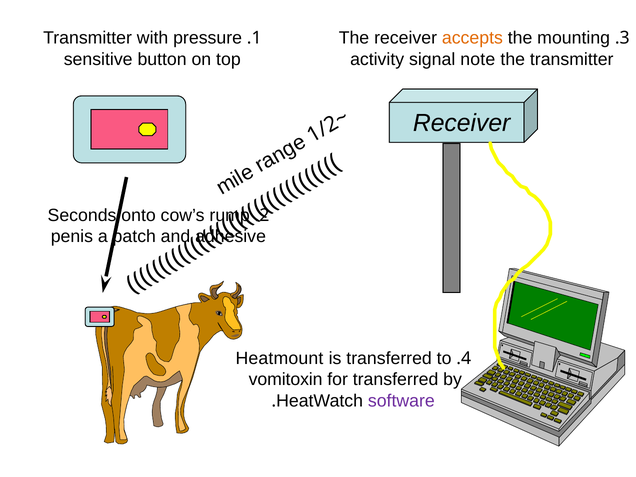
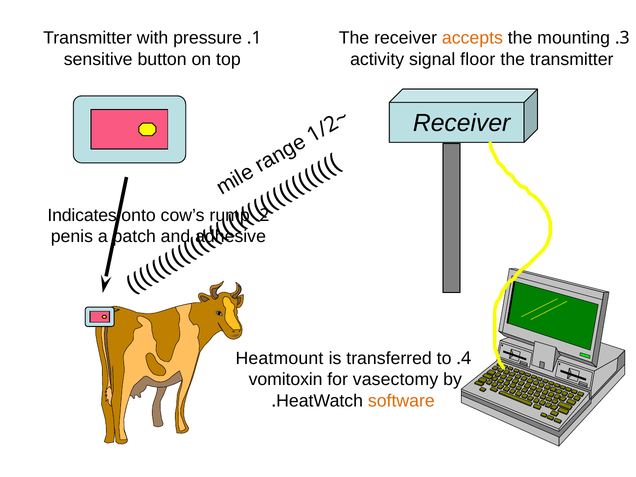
note: note -> floor
Seconds: Seconds -> Indicates
for transferred: transferred -> vasectomy
software colour: purple -> orange
